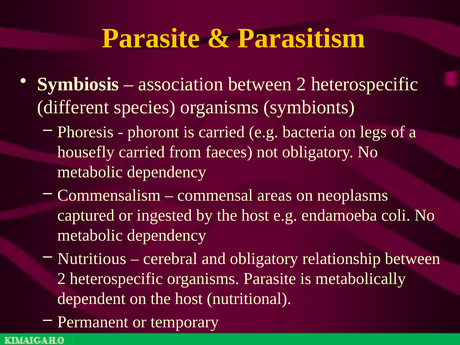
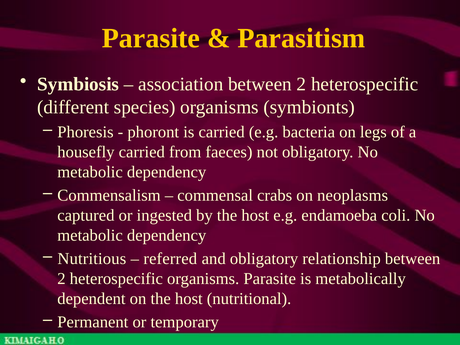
areas: areas -> crabs
cerebral: cerebral -> referred
